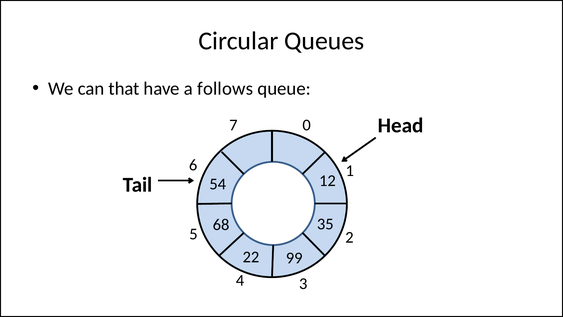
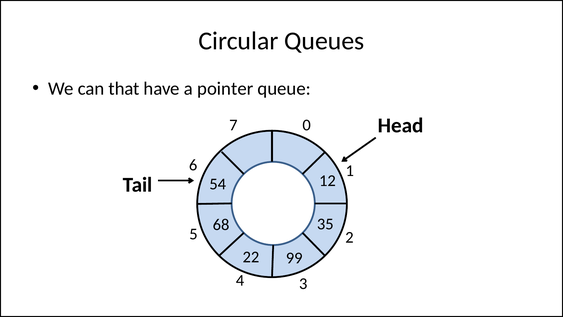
follows: follows -> pointer
